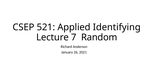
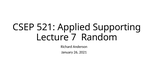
Identifying: Identifying -> Supporting
